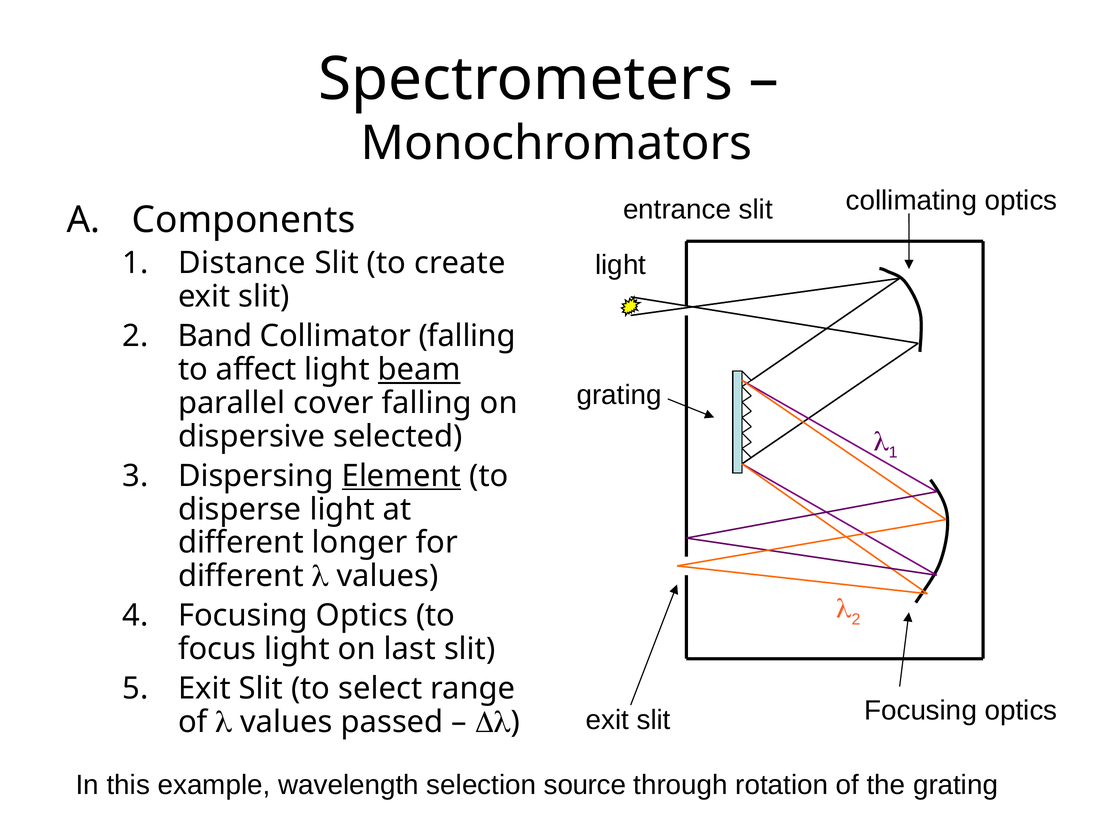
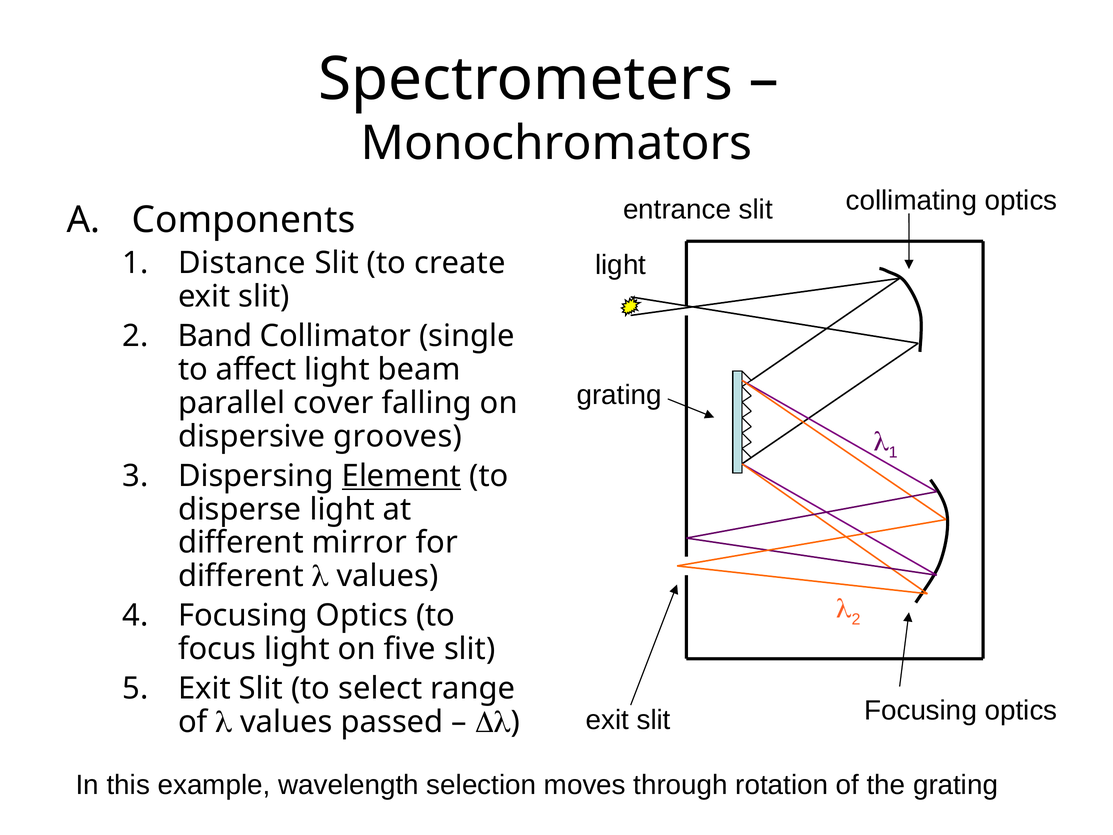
Collimator falling: falling -> single
beam underline: present -> none
selected: selected -> grooves
longer: longer -> mirror
last: last -> five
source: source -> moves
